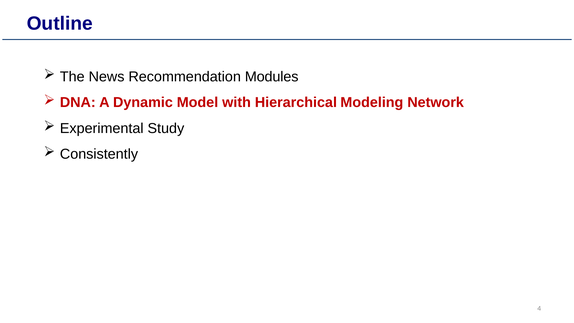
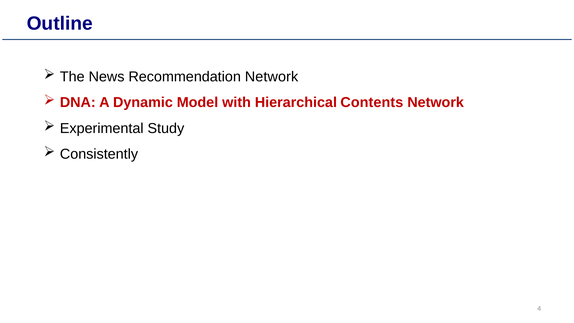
Recommendation Modules: Modules -> Network
Modeling: Modeling -> Contents
